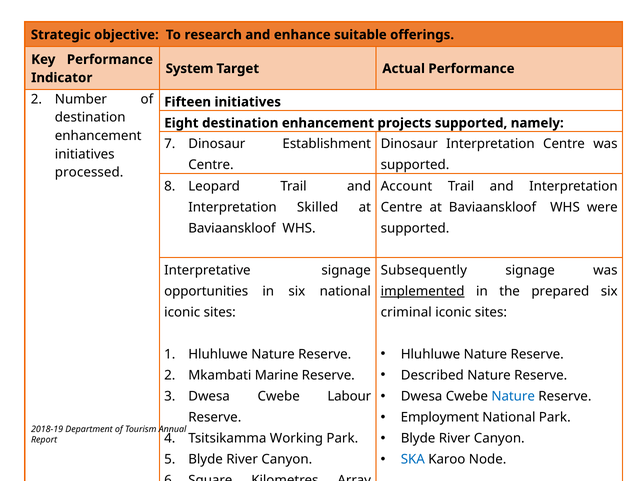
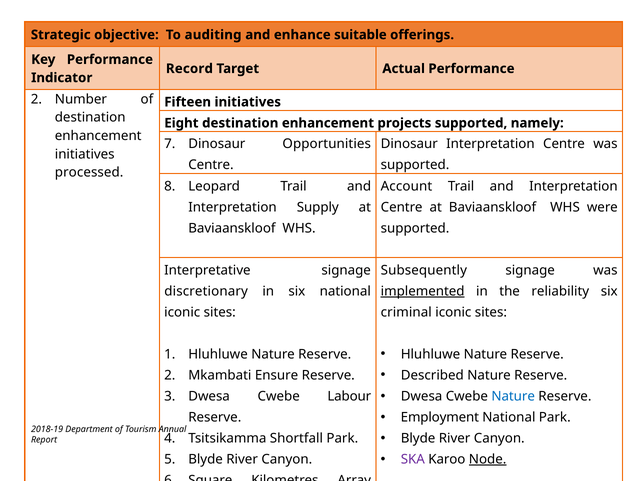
research: research -> auditing
System: System -> Record
Establishment: Establishment -> Opportunities
Skilled: Skilled -> Supply
opportunities: opportunities -> discretionary
prepared: prepared -> reliability
Marine: Marine -> Ensure
Working: Working -> Shortfall
SKA at (413, 459) colour: blue -> purple
Node at (488, 459) underline: none -> present
